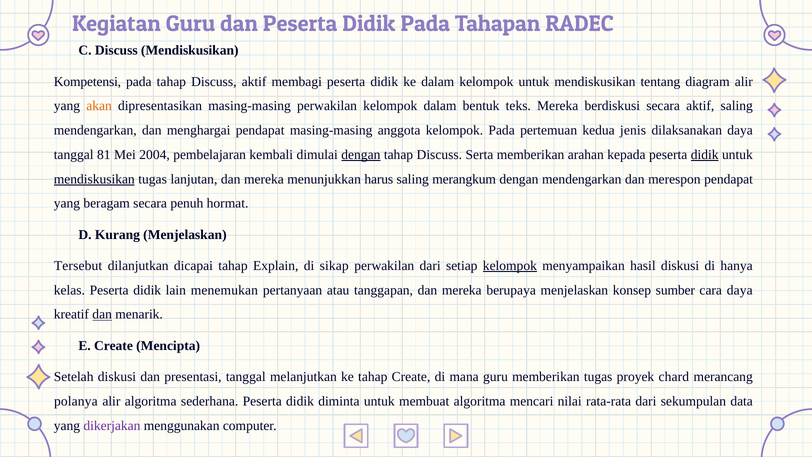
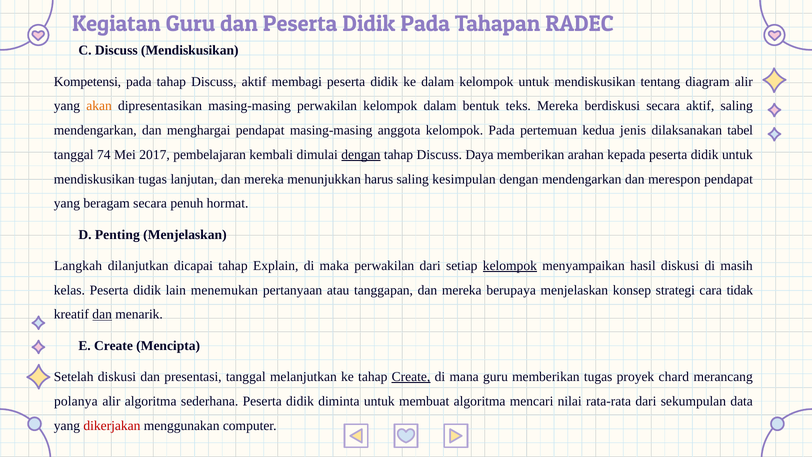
dilaksanakan daya: daya -> tabel
81: 81 -> 74
2004: 2004 -> 2017
Serta: Serta -> Daya
didik at (705, 155) underline: present -> none
mendiskusikan at (94, 179) underline: present -> none
merangkum: merangkum -> kesimpulan
Kurang: Kurang -> Penting
Tersebut: Tersebut -> Langkah
sikap: sikap -> maka
hanya: hanya -> masih
sumber: sumber -> strategi
cara daya: daya -> tidak
Create at (411, 377) underline: none -> present
dikerjakan colour: purple -> red
